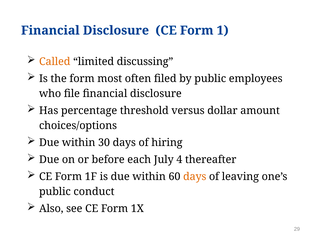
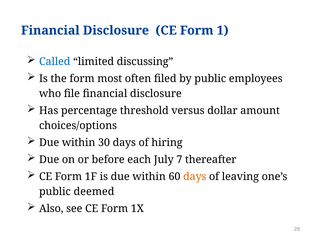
Called colour: orange -> blue
4: 4 -> 7
conduct: conduct -> deemed
